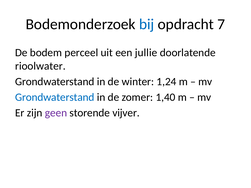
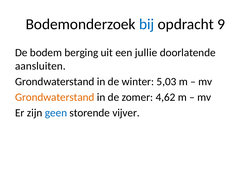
7: 7 -> 9
perceel: perceel -> berging
rioolwater: rioolwater -> aansluiten
1,24: 1,24 -> 5,03
Grondwaterstand at (55, 97) colour: blue -> orange
1,40: 1,40 -> 4,62
geen colour: purple -> blue
